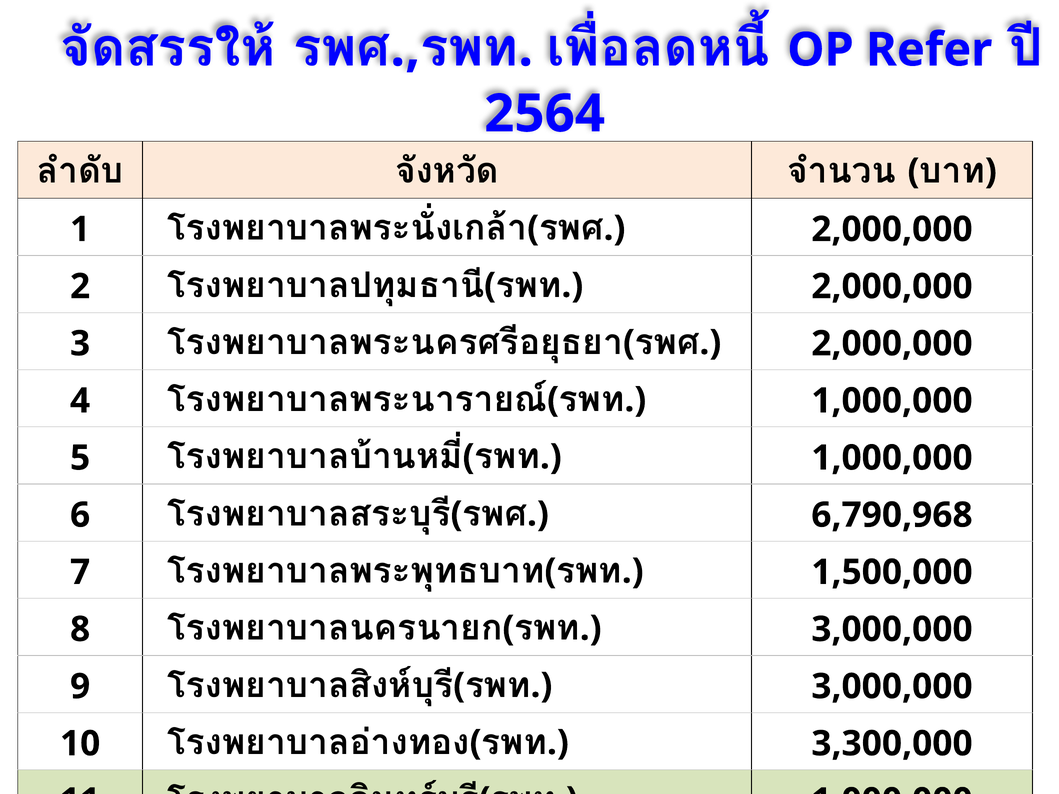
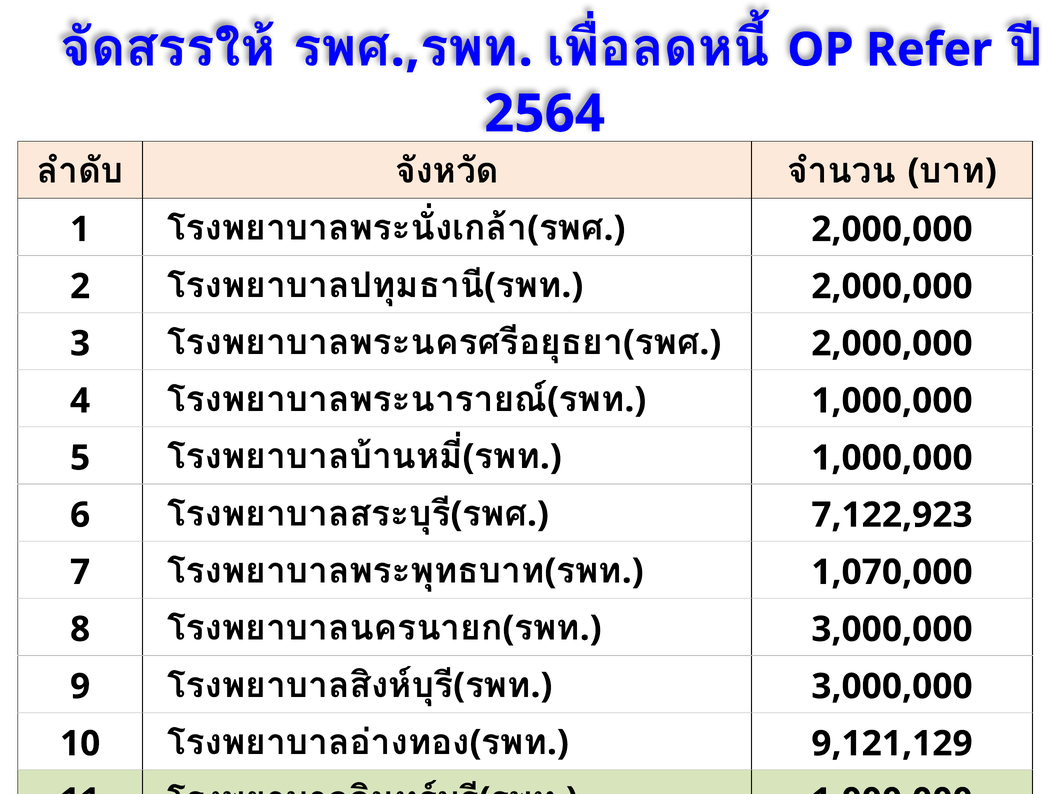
6,790,968: 6,790,968 -> 7,122,923
1,500,000: 1,500,000 -> 1,070,000
3,300,000: 3,300,000 -> 9,121,129
